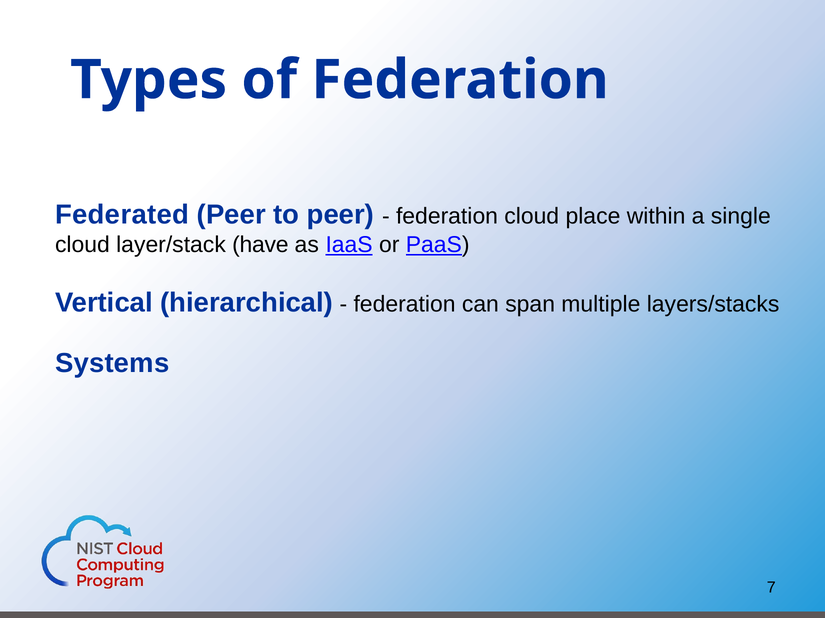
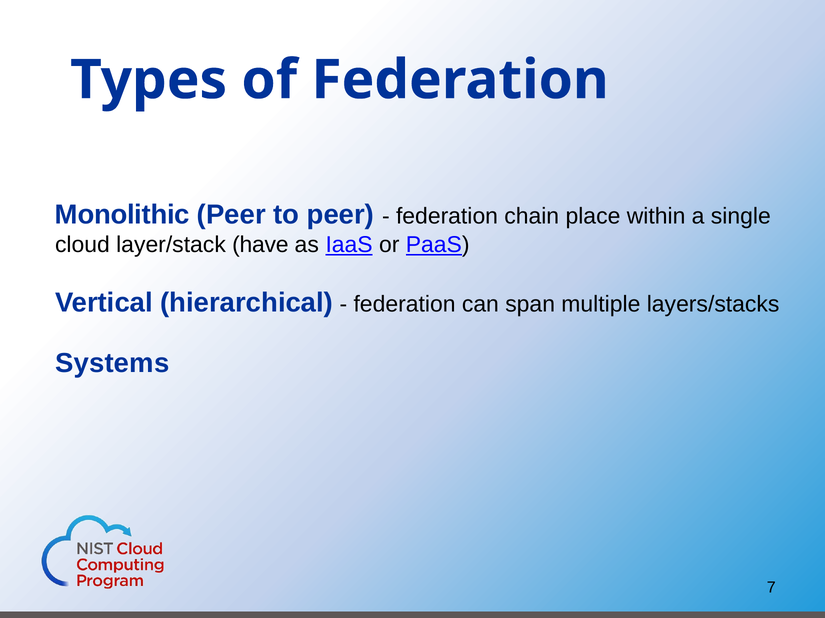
Federated: Federated -> Monolithic
federation cloud: cloud -> chain
